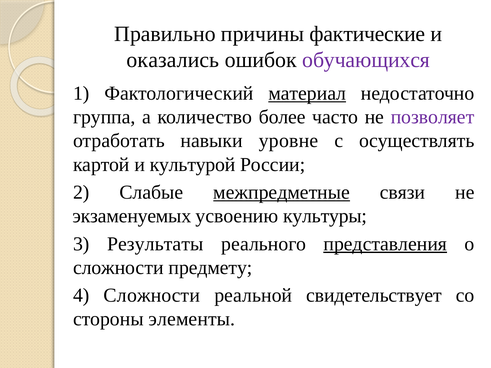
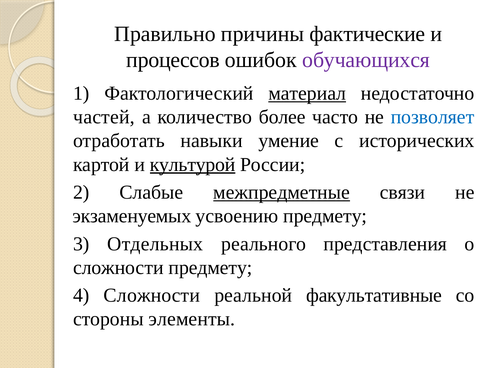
оказались: оказались -> процессов
группа: группа -> частей
позволяет colour: purple -> blue
уровне: уровне -> умение
осуществлять: осуществлять -> исторических
культурой underline: none -> present
усвоению культуры: культуры -> предмету
Результаты: Результаты -> Отдельных
представления underline: present -> none
свидетельствует: свидетельствует -> факультативные
